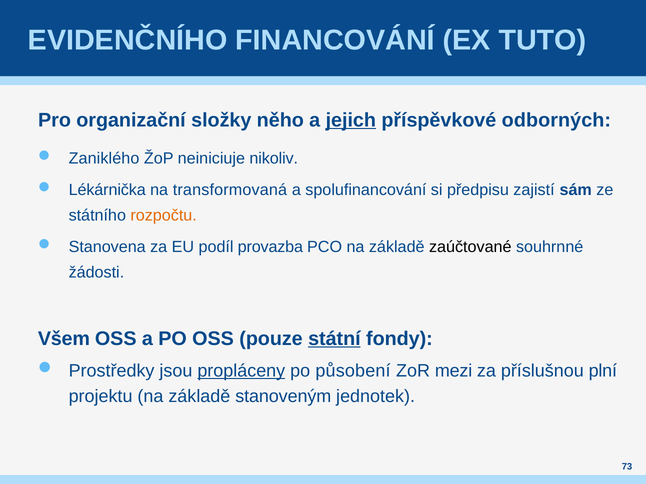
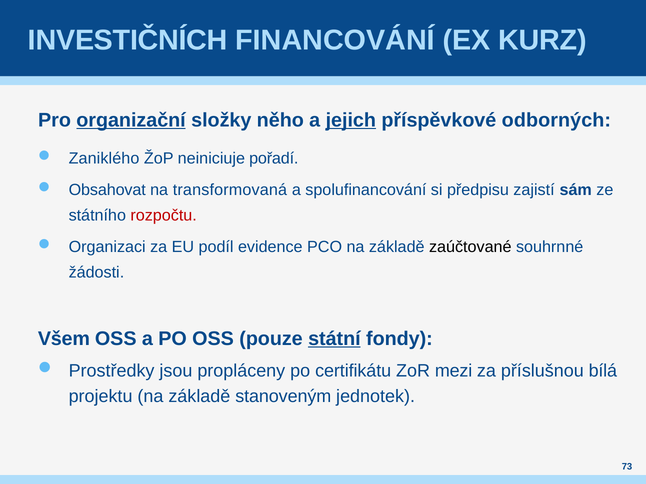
EVIDENČNÍHO: EVIDENČNÍHO -> INVESTIČNÍCH
TUTO: TUTO -> KURZ
organizační underline: none -> present
nikoliv: nikoliv -> pořadí
Lékárnička: Lékárnička -> Obsahovat
rozpočtu colour: orange -> red
Stanovena: Stanovena -> Organizaci
provazba: provazba -> evidence
propláceny underline: present -> none
působení: působení -> certifikátu
plní: plní -> bílá
